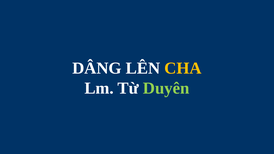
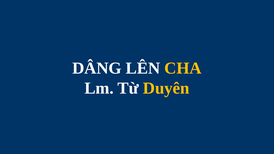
Duyên colour: light green -> yellow
